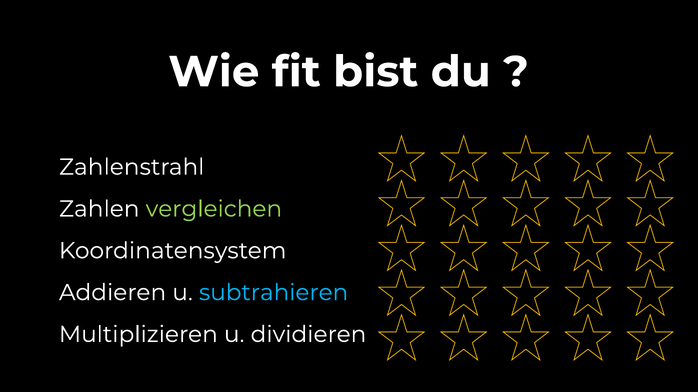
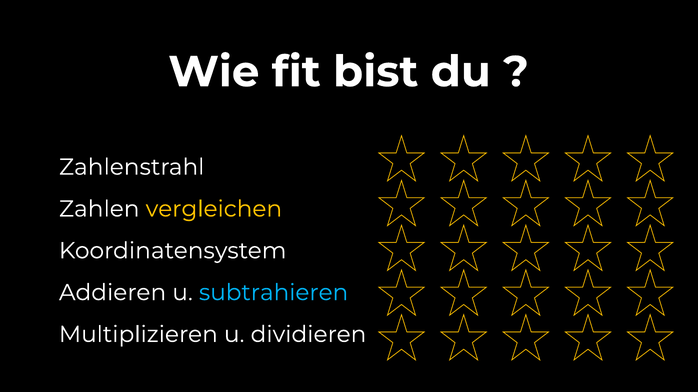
vergleichen colour: light green -> yellow
